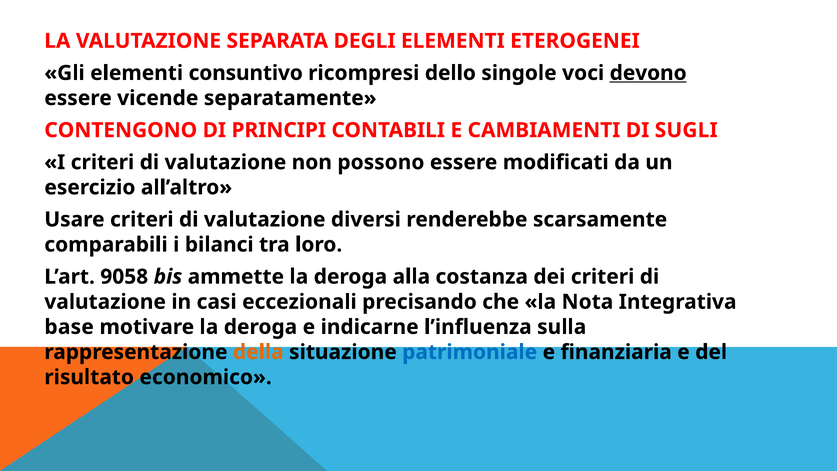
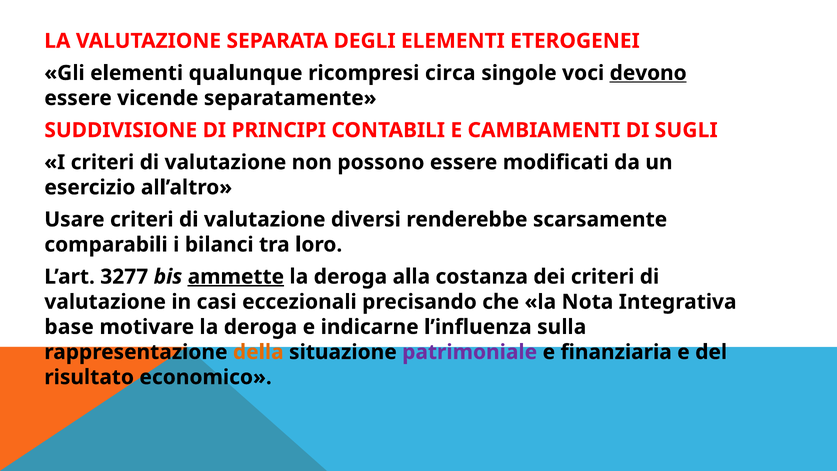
consuntivo: consuntivo -> qualunque
dello: dello -> circa
CONTENGONO: CONTENGONO -> SUDDIVISIONE
9058: 9058 -> 3277
ammette underline: none -> present
patrimoniale colour: blue -> purple
